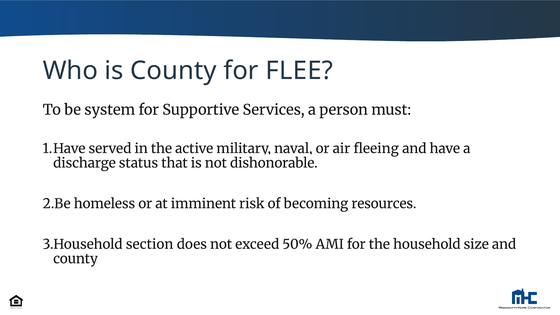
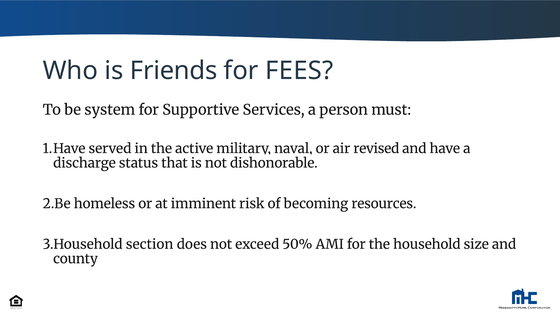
is County: County -> Friends
FLEE: FLEE -> FEES
fleeing: fleeing -> revised
